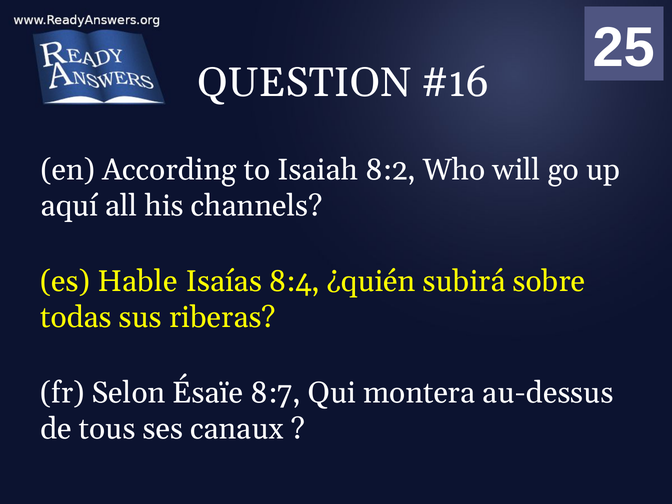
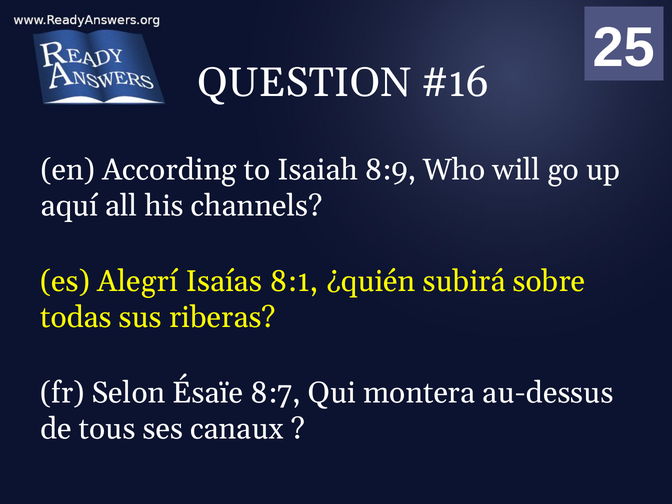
8:2: 8:2 -> 8:9
Hable: Hable -> Alegrí
8:4: 8:4 -> 8:1
